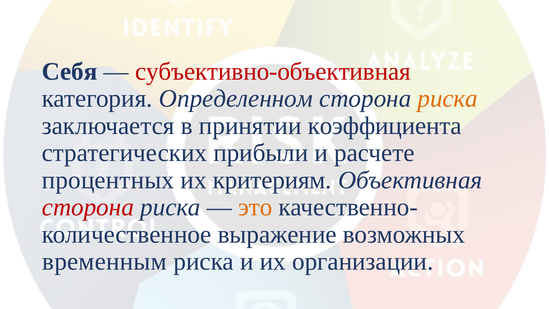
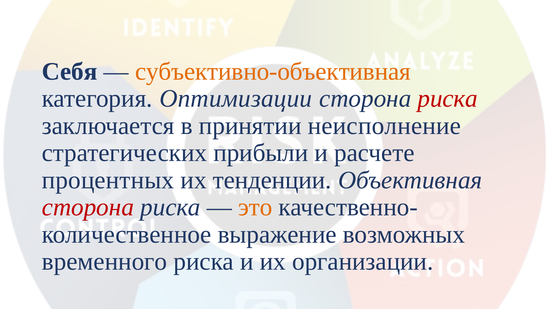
субъективно-объективная colour: red -> orange
Определенном: Определенном -> Оптимизации
риска at (448, 98) colour: orange -> red
коэффициента: коэффициента -> неисполнение
критериям: критериям -> тенденции
временным: временным -> временного
